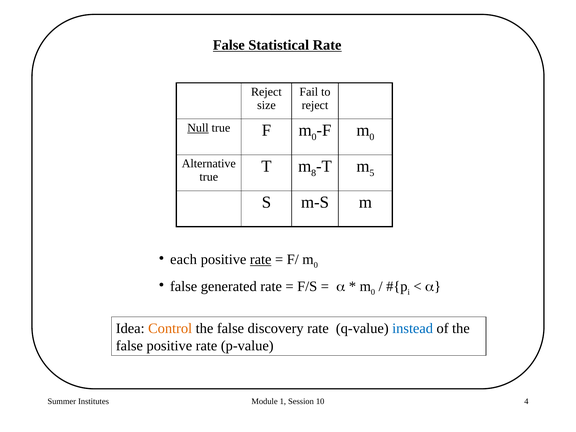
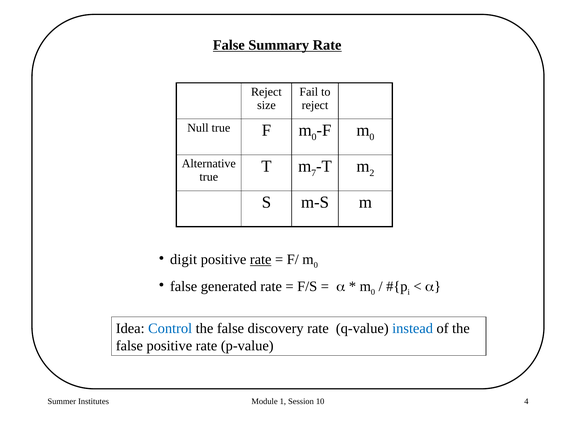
Statistical: Statistical -> Summary
Null underline: present -> none
8: 8 -> 7
5: 5 -> 2
each: each -> digit
Control colour: orange -> blue
